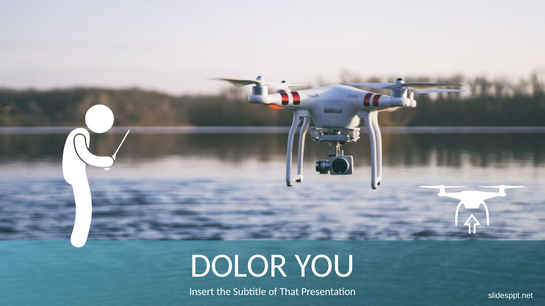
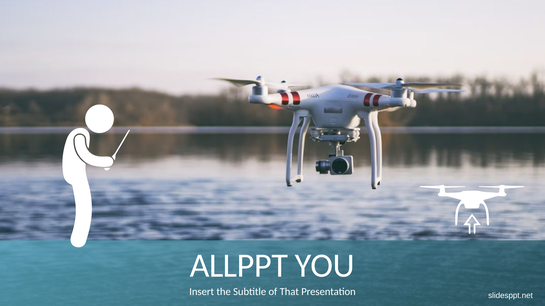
DOLOR: DOLOR -> ALLPPT
